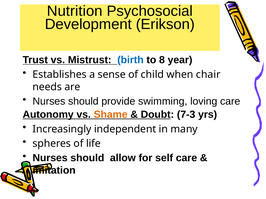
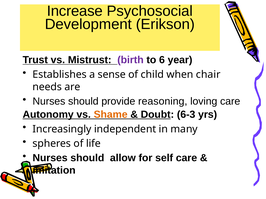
Nutrition: Nutrition -> Increase
birth colour: blue -> purple
8: 8 -> 6
swimming: swimming -> reasoning
7-3: 7-3 -> 6-3
